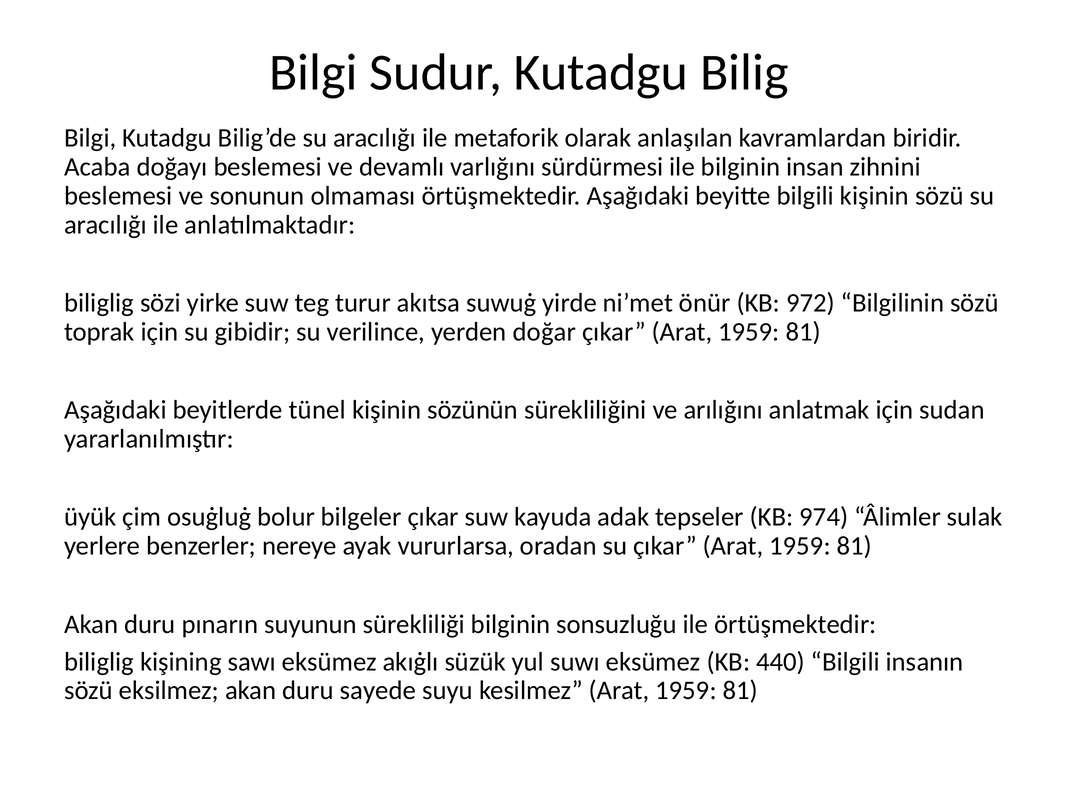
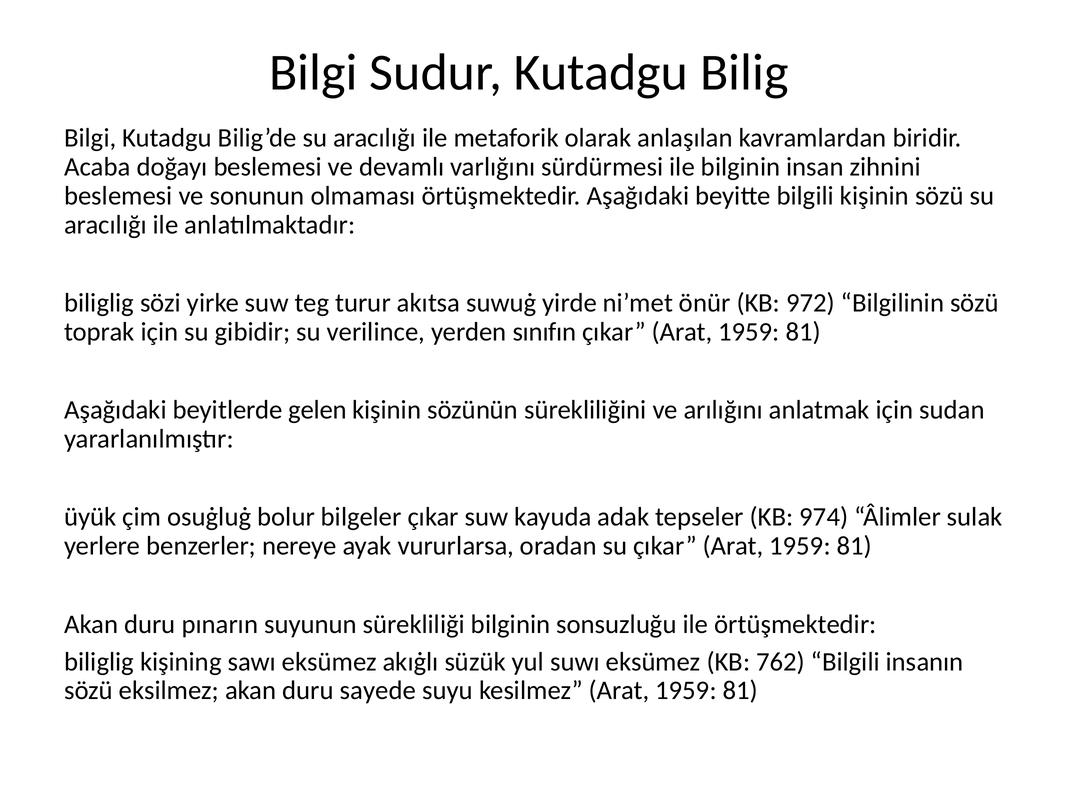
doğar: doğar -> sınıfın
tünel: tünel -> gelen
440: 440 -> 762
